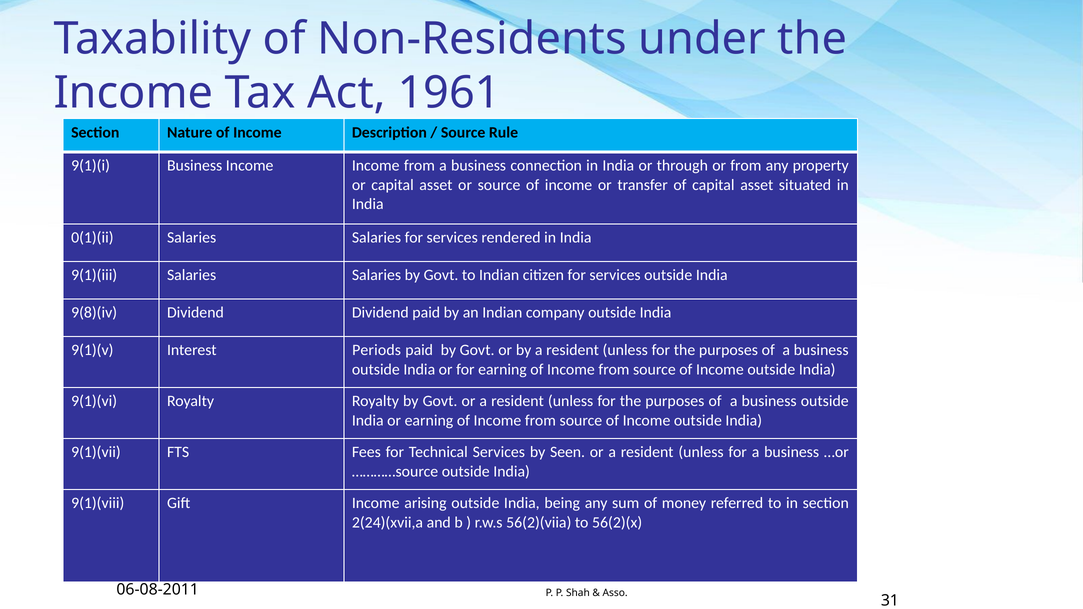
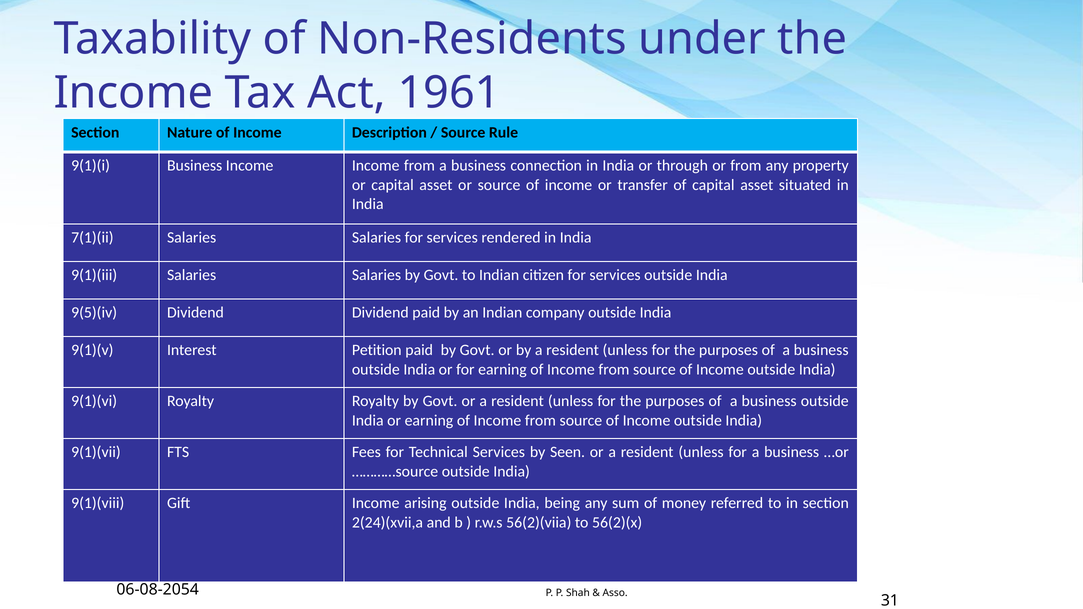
0(1)(ii: 0(1)(ii -> 7(1)(ii
9(8)(iv: 9(8)(iv -> 9(5)(iv
Periods: Periods -> Petition
06-08-2011: 06-08-2011 -> 06-08-2054
